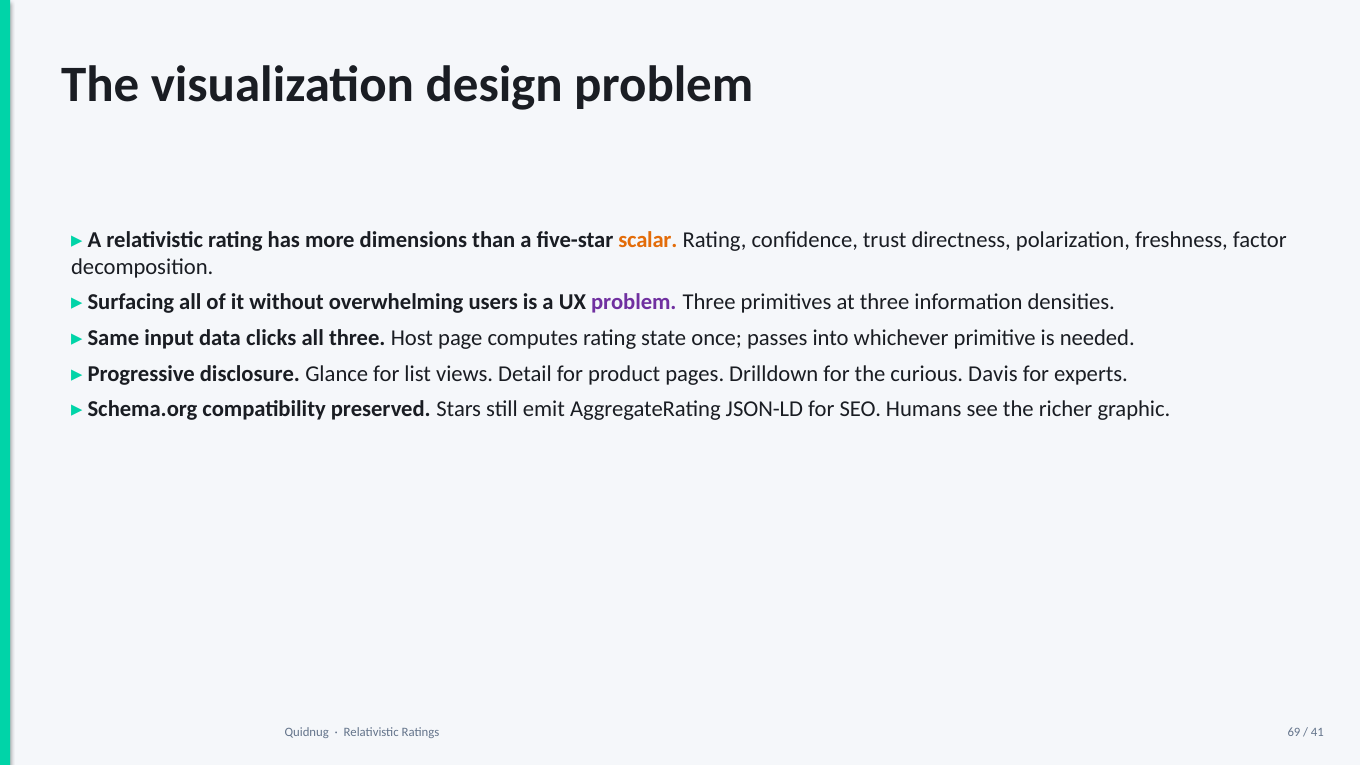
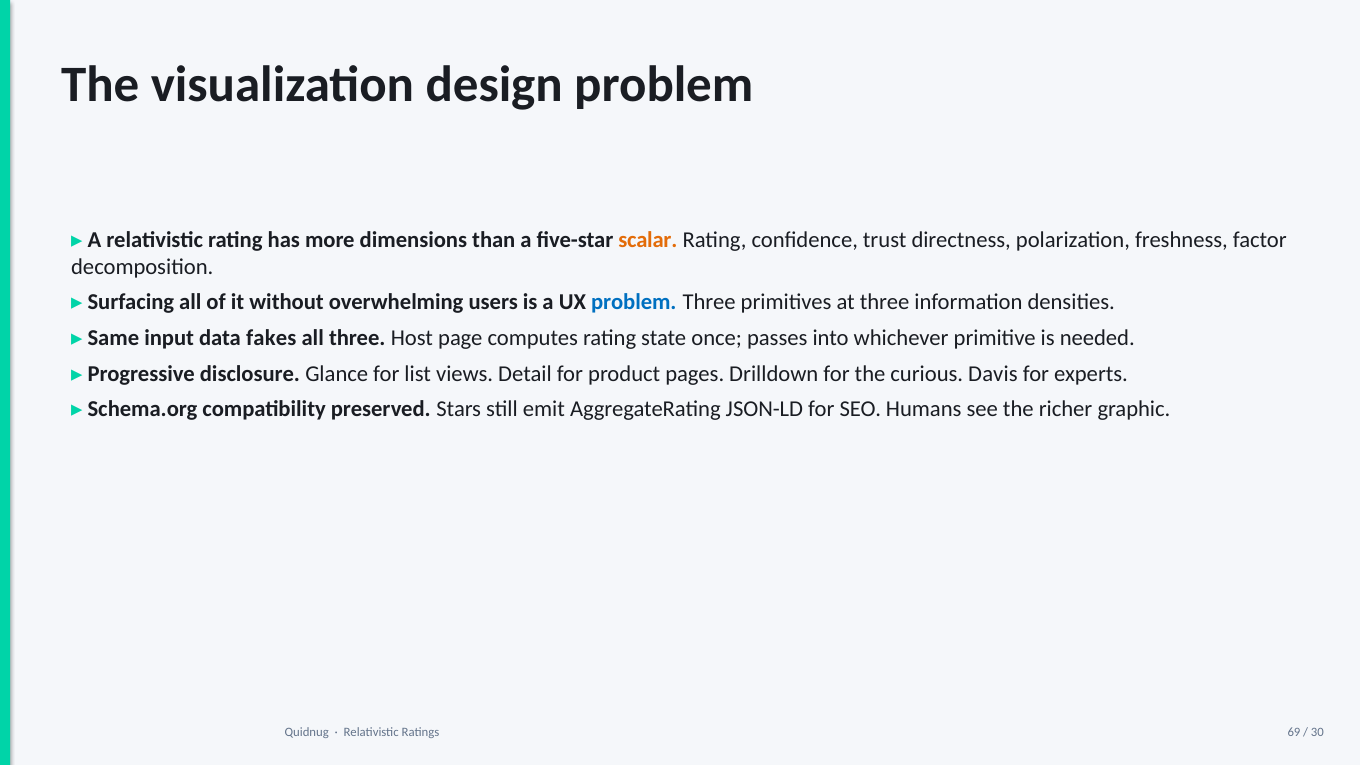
problem at (634, 302) colour: purple -> blue
clicks: clicks -> fakes
41: 41 -> 30
